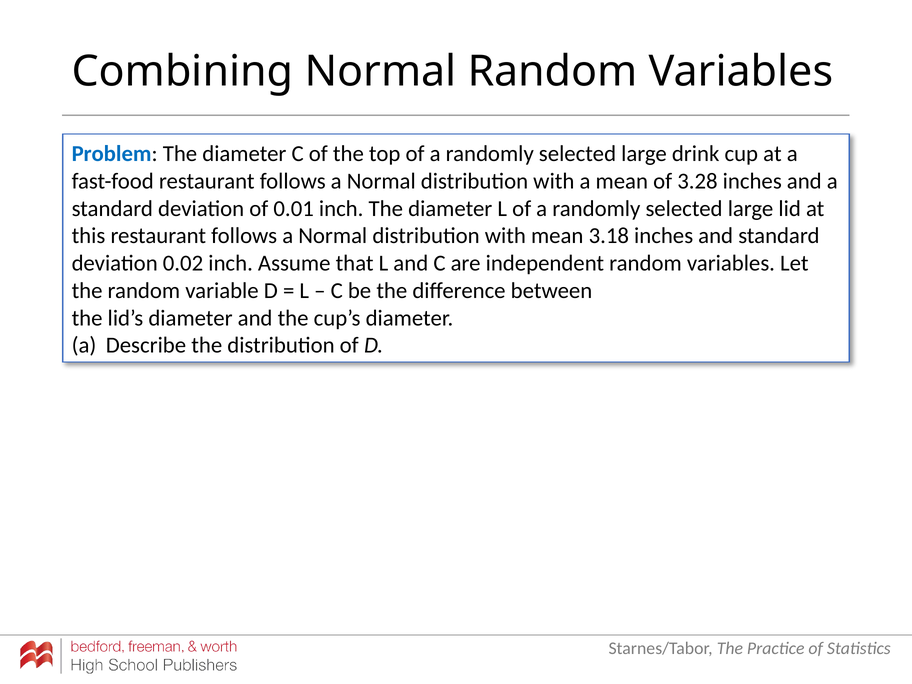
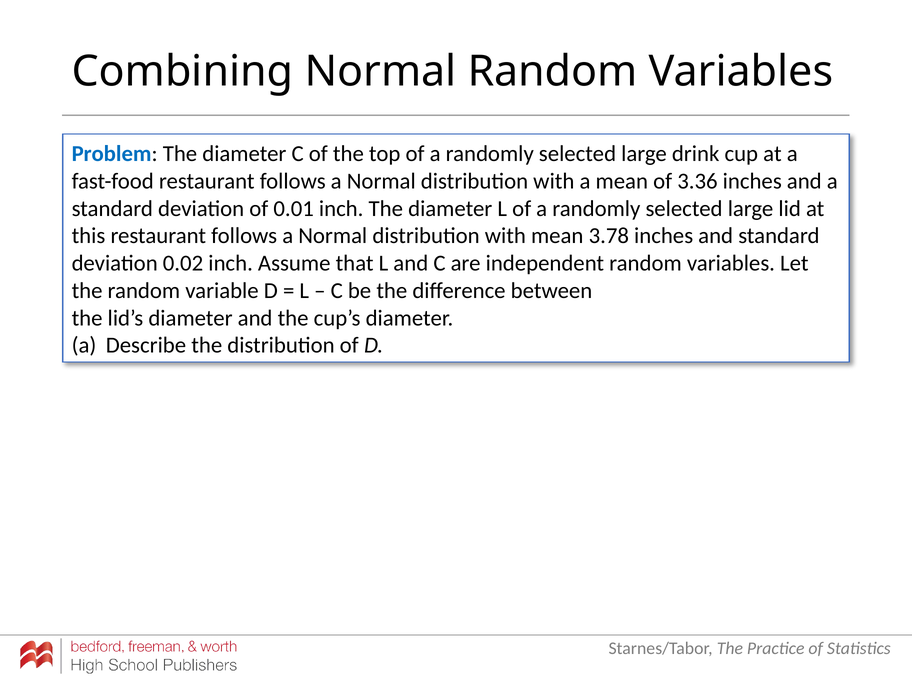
3.28: 3.28 -> 3.36
3.18: 3.18 -> 3.78
